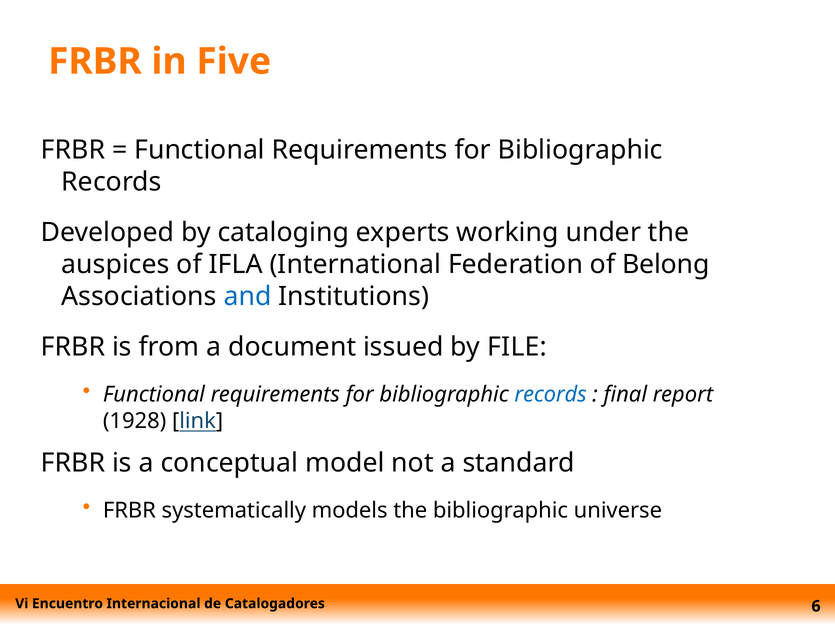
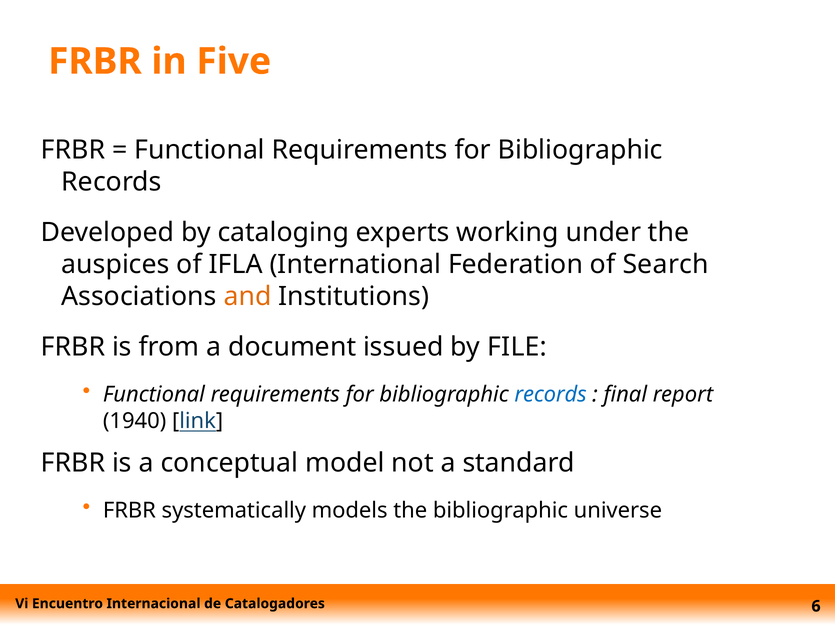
Belong: Belong -> Search
and colour: blue -> orange
1928: 1928 -> 1940
